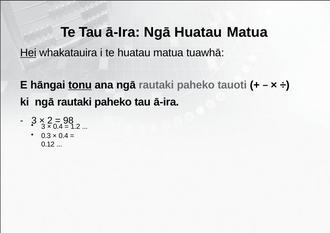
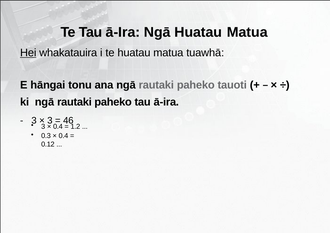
tonu underline: present -> none
2 at (50, 121): 2 -> 3
98: 98 -> 46
